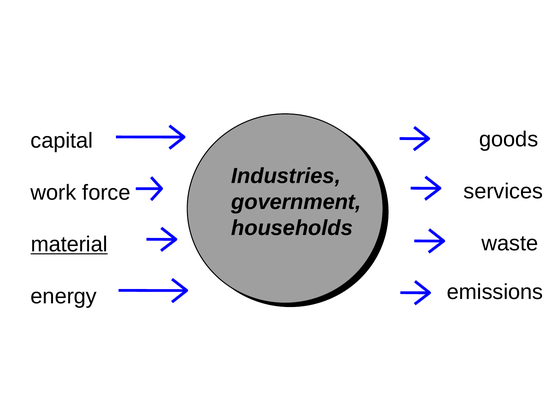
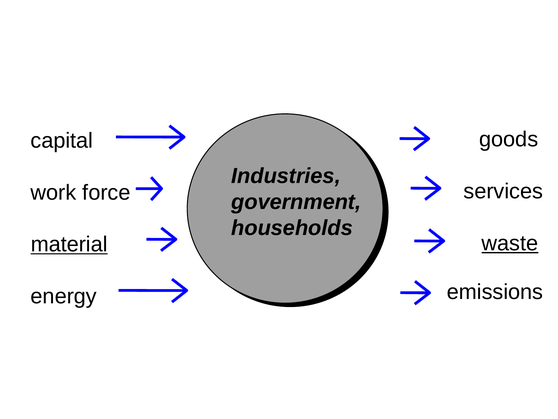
waste underline: none -> present
